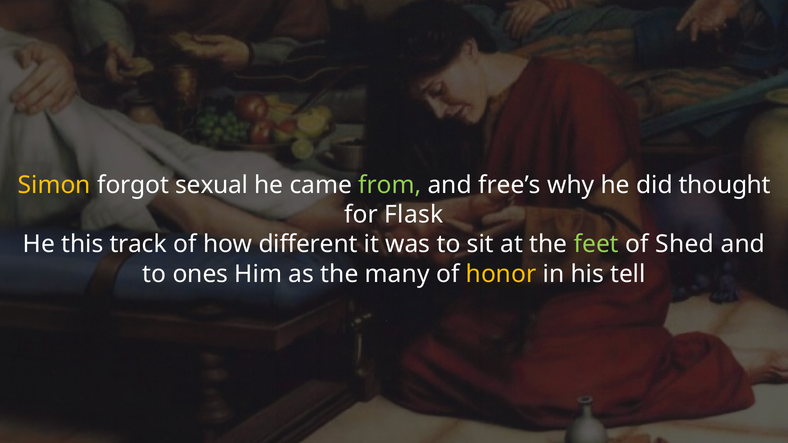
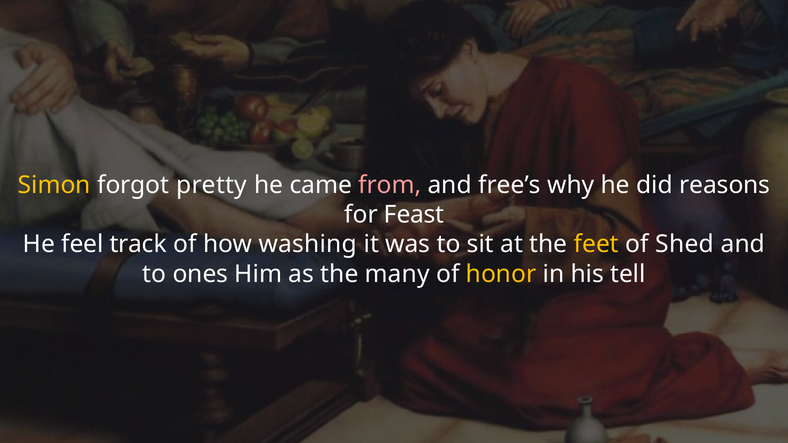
sexual: sexual -> pretty
from colour: light green -> pink
thought: thought -> reasons
Flask: Flask -> Feast
this: this -> feel
different: different -> washing
feet colour: light green -> yellow
